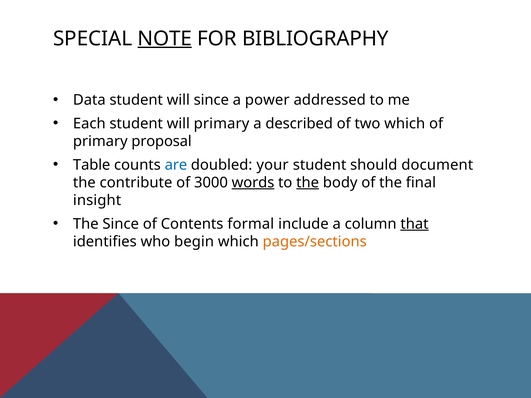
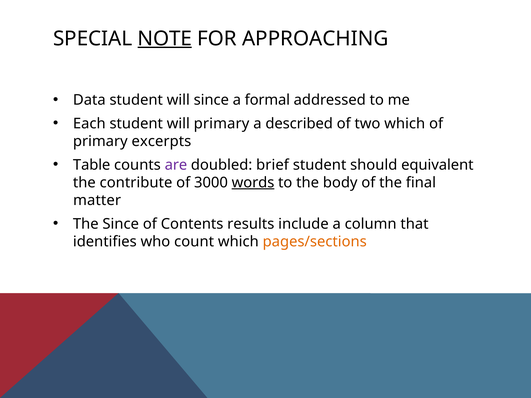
BIBLIOGRAPHY: BIBLIOGRAPHY -> APPROACHING
power: power -> formal
proposal: proposal -> excerpts
are colour: blue -> purple
your: your -> brief
document: document -> equivalent
the at (308, 183) underline: present -> none
insight: insight -> matter
formal: formal -> results
that underline: present -> none
begin: begin -> count
